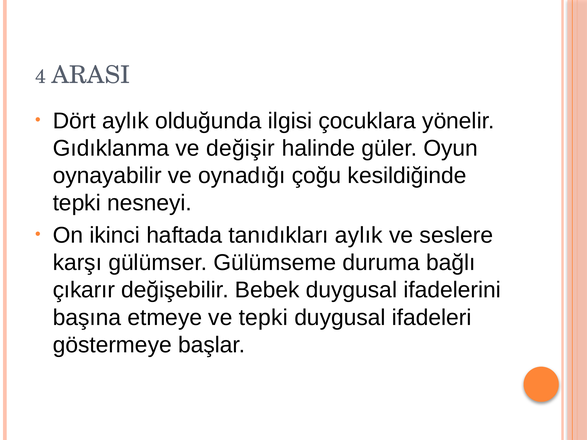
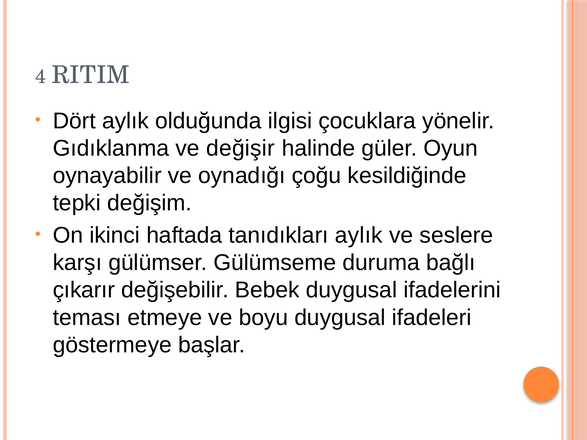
ARASI: ARASI -> RITIM
nesneyi: nesneyi -> değişim
başına: başına -> teması
ve tepki: tepki -> boyu
